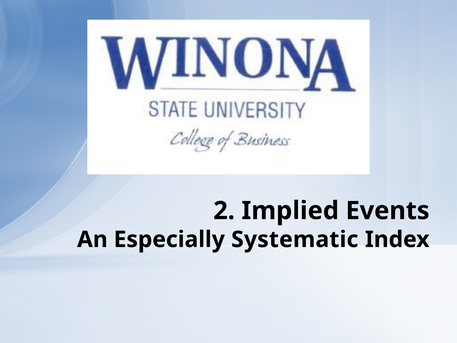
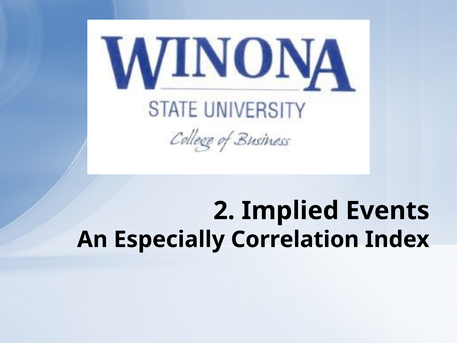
Systematic: Systematic -> Correlation
